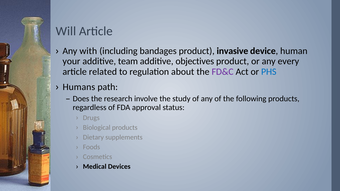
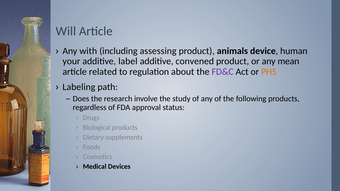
bandages: bandages -> assessing
invasive: invasive -> animals
team: team -> label
objectives: objectives -> convened
every: every -> mean
PHS colour: blue -> orange
Humans: Humans -> Labeling
